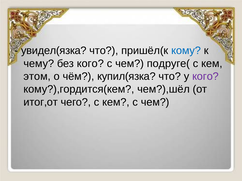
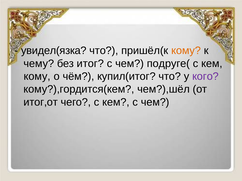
кому at (186, 51) colour: blue -> orange
без кого: кого -> итог
этом at (37, 77): этом -> кому
купил(язка: купил(язка -> купил(итог
